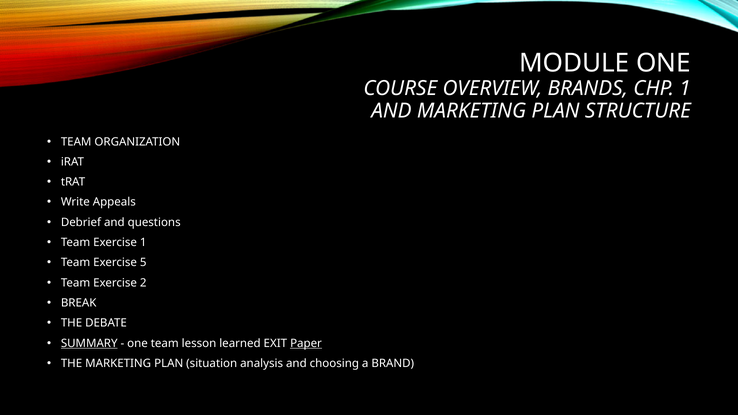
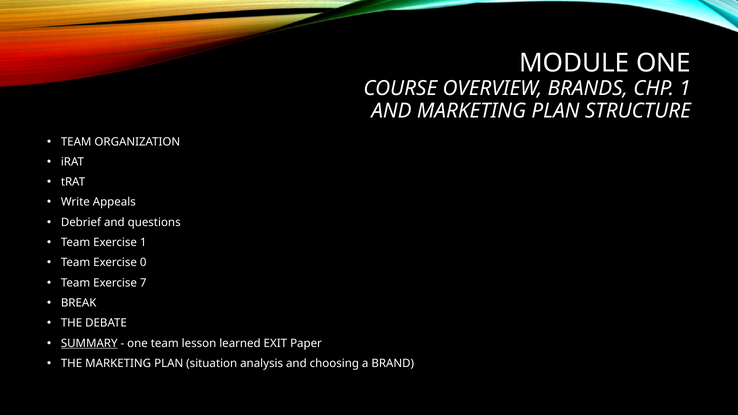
5: 5 -> 0
2: 2 -> 7
Paper underline: present -> none
